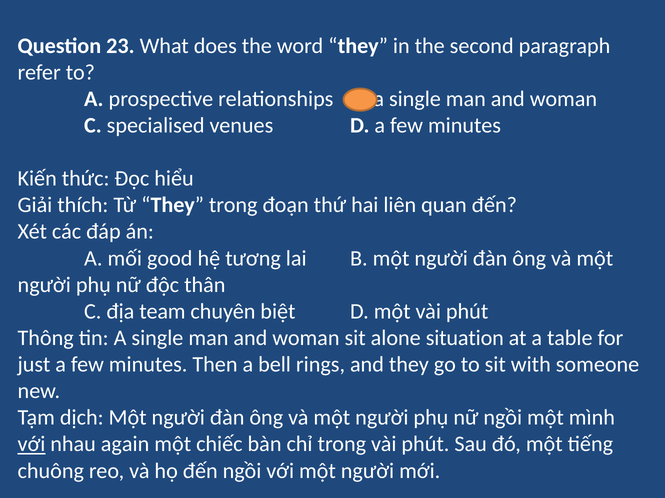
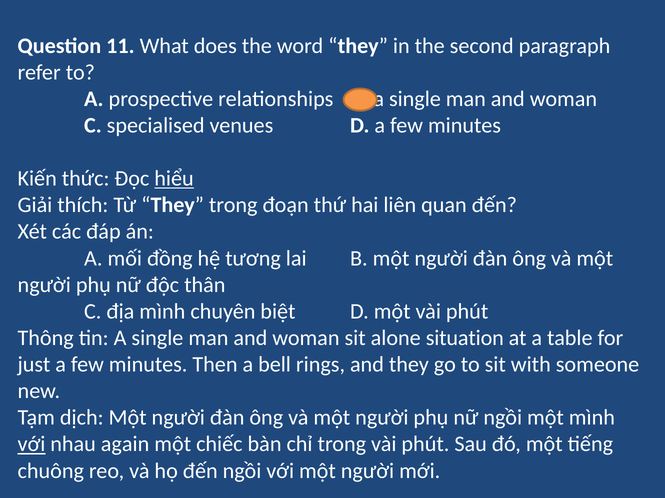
23: 23 -> 11
hiểu underline: none -> present
good: good -> đồng
địa team: team -> mình
